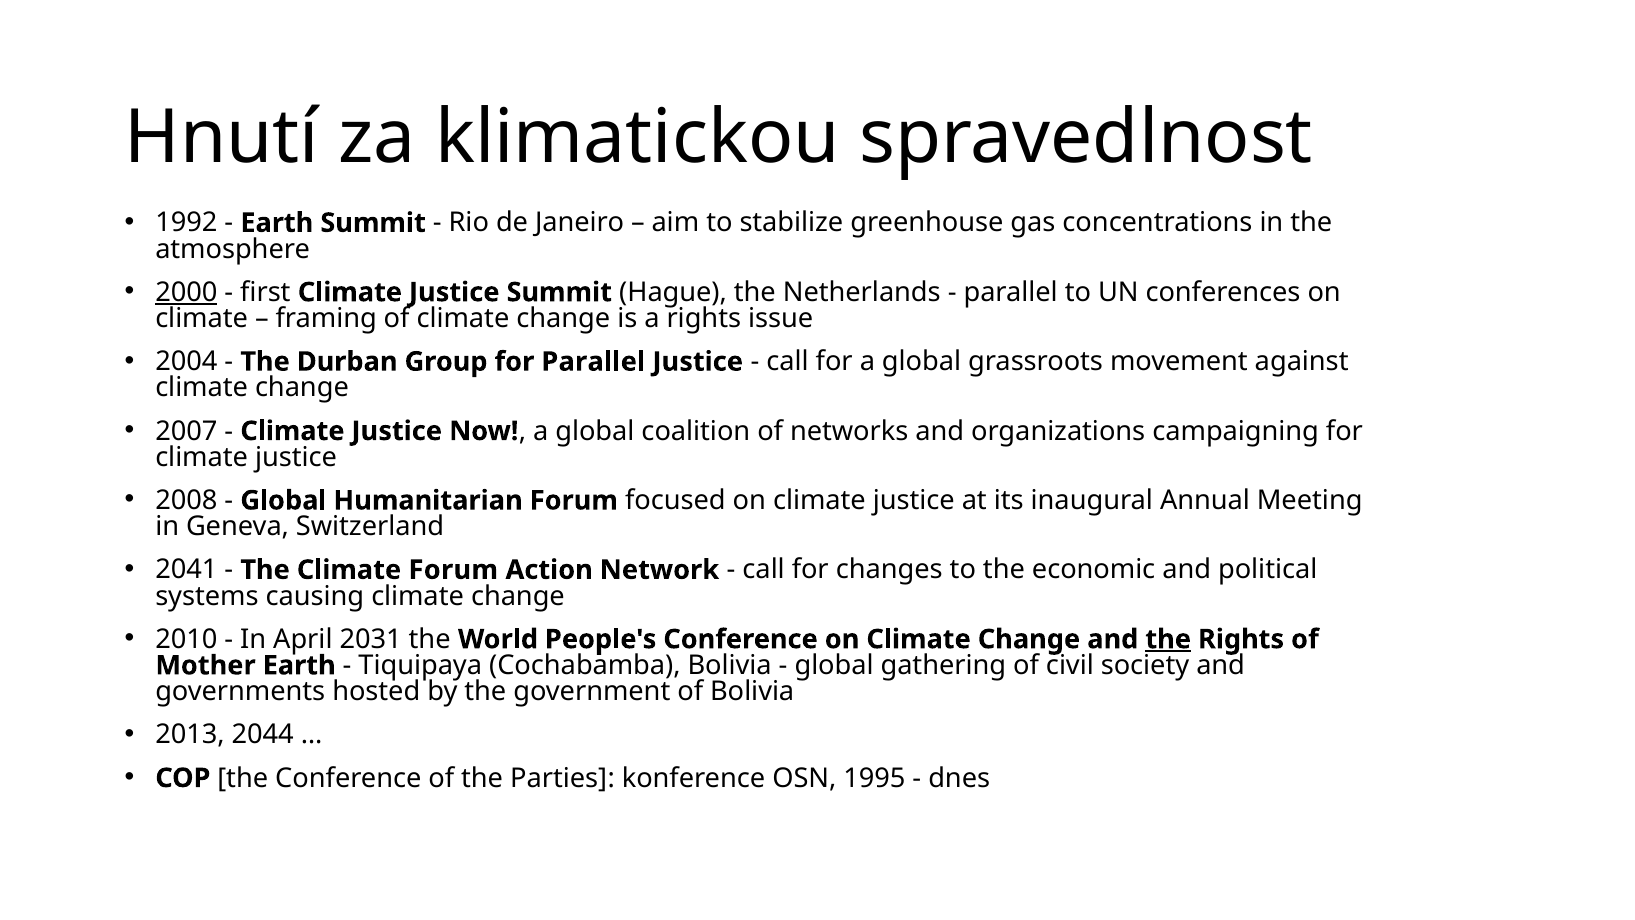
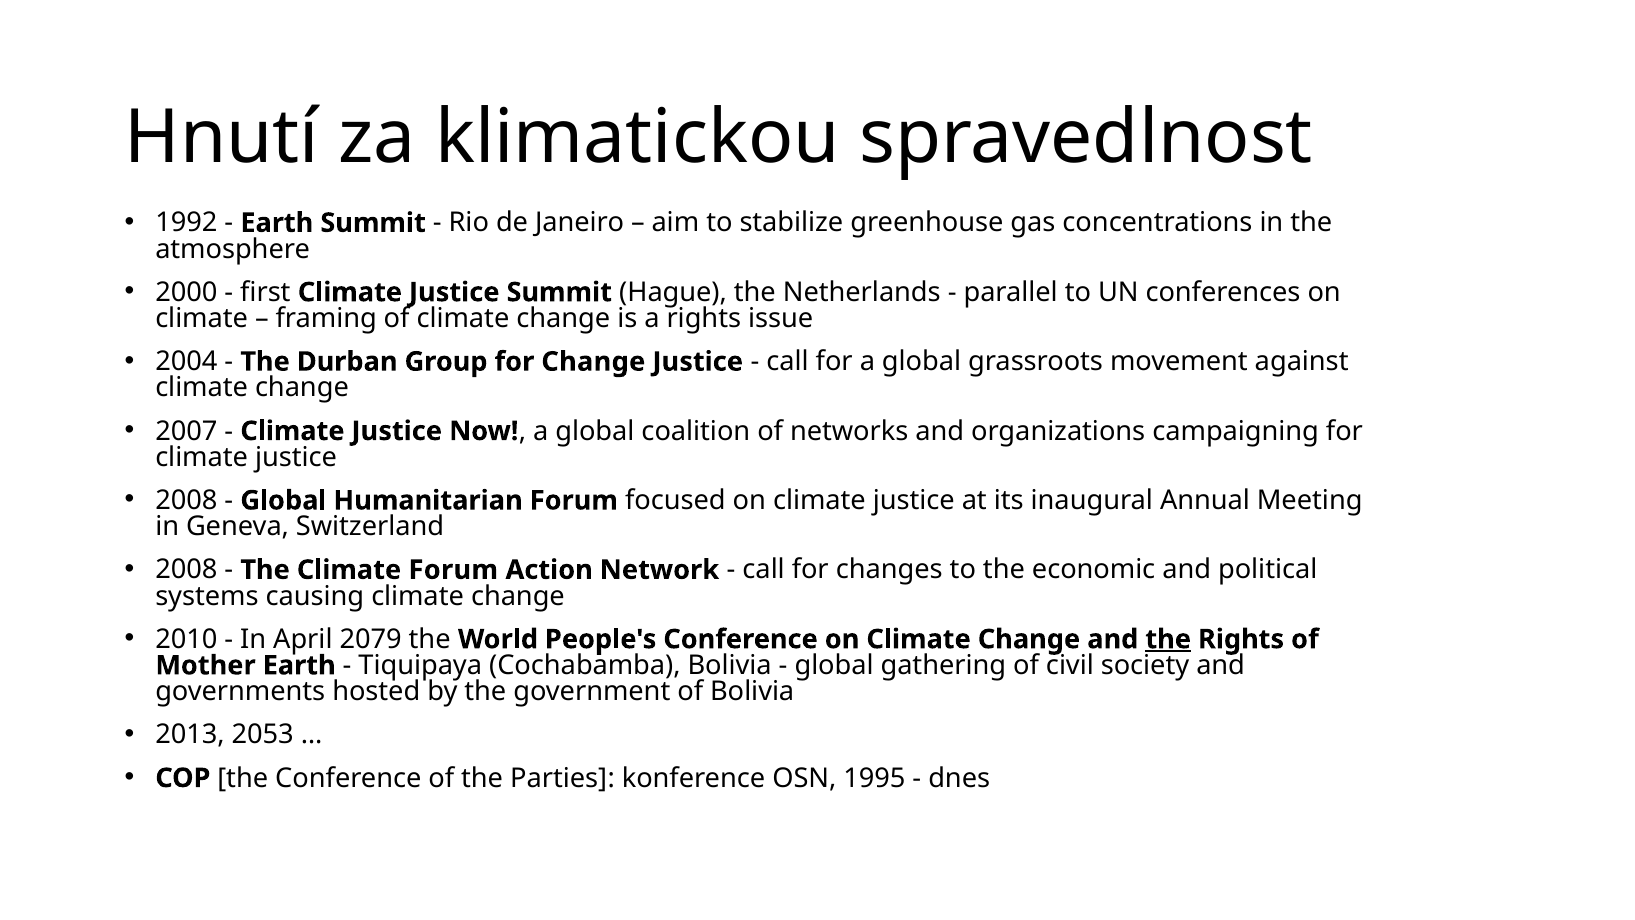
2000 underline: present -> none
for Parallel: Parallel -> Change
2041 at (186, 570): 2041 -> 2008
2031: 2031 -> 2079
2044: 2044 -> 2053
